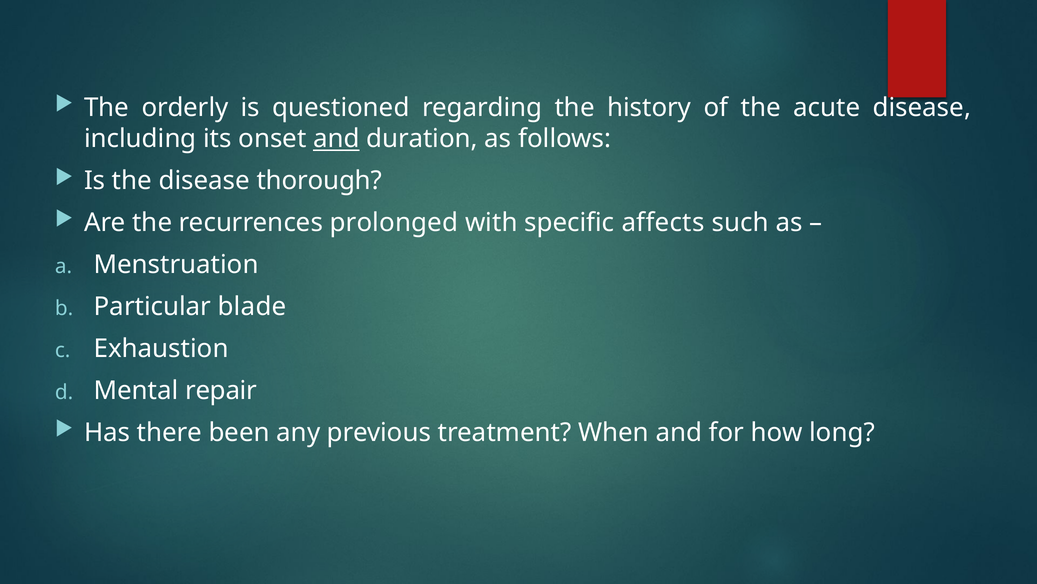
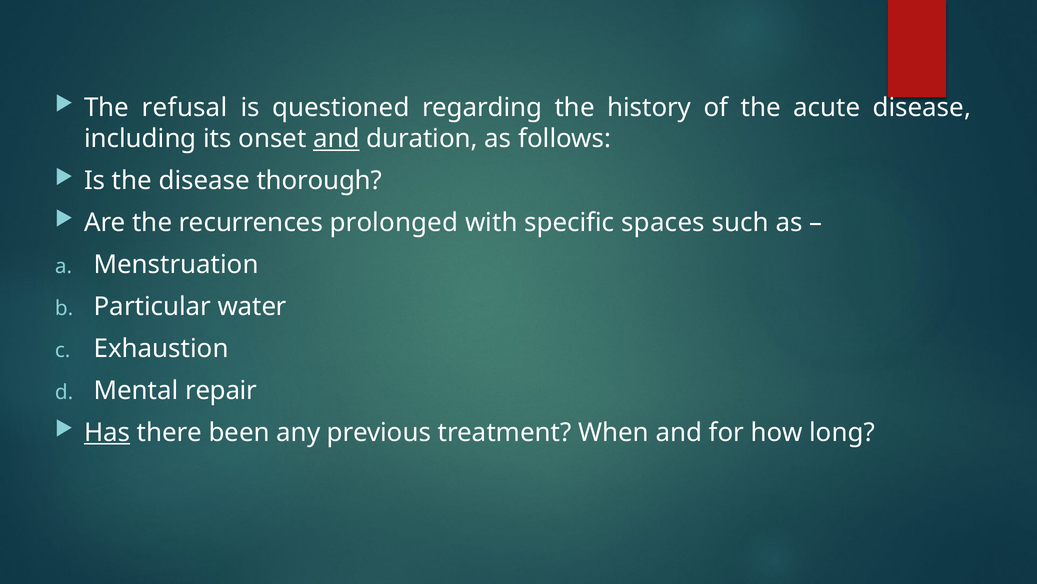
orderly: orderly -> refusal
affects: affects -> spaces
blade: blade -> water
Has underline: none -> present
